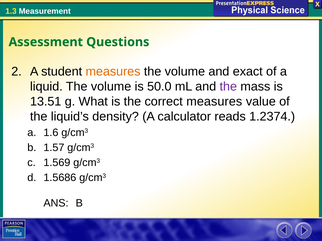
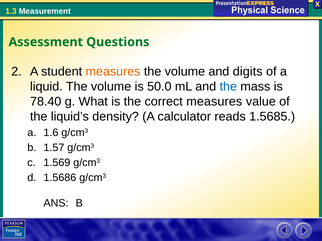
exact: exact -> digits
the at (228, 87) colour: purple -> blue
13.51: 13.51 -> 78.40
1.2374: 1.2374 -> 1.5685
